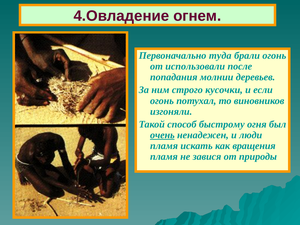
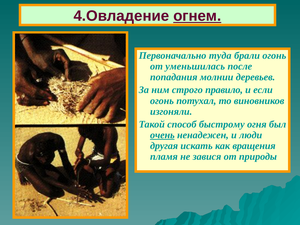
огнем underline: none -> present
использовали: использовали -> уменьшилась
кусочки: кусочки -> правило
пламя at (164, 146): пламя -> другая
